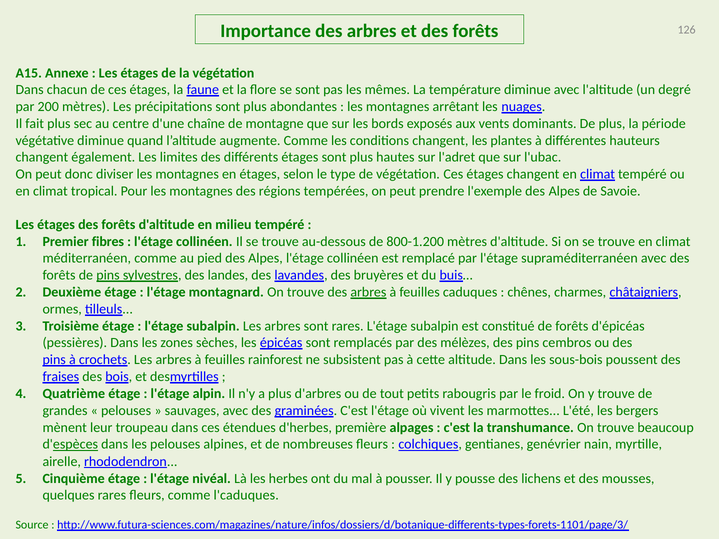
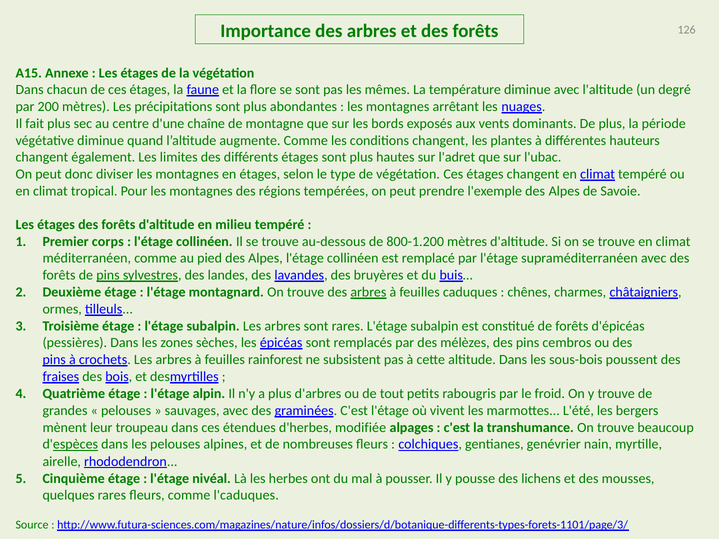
fibres: fibres -> corps
première: première -> modifiée
